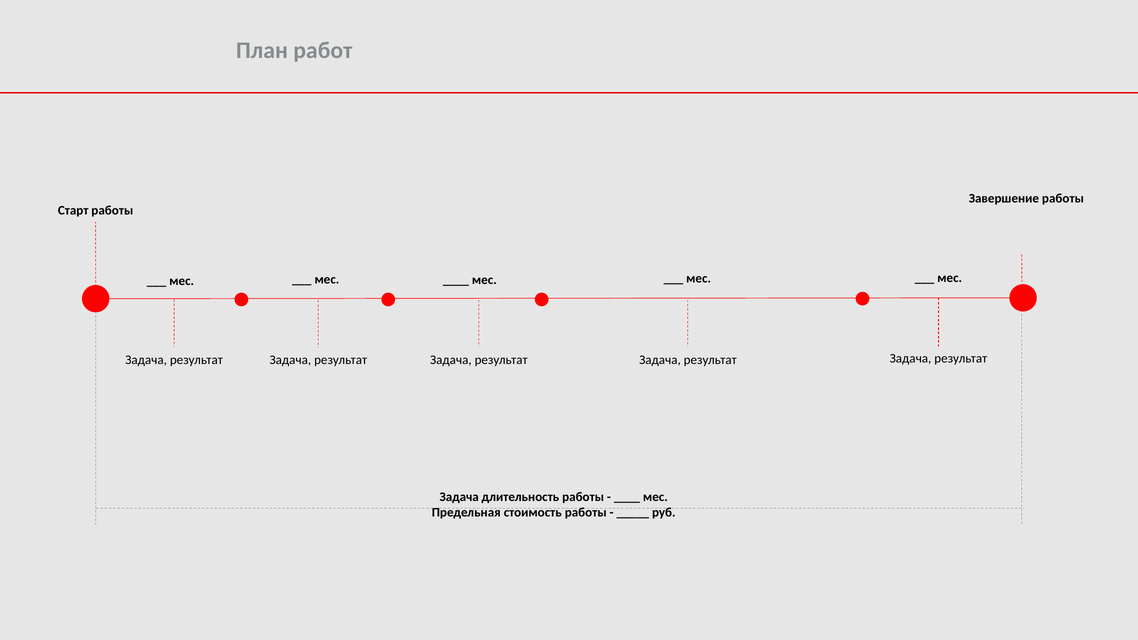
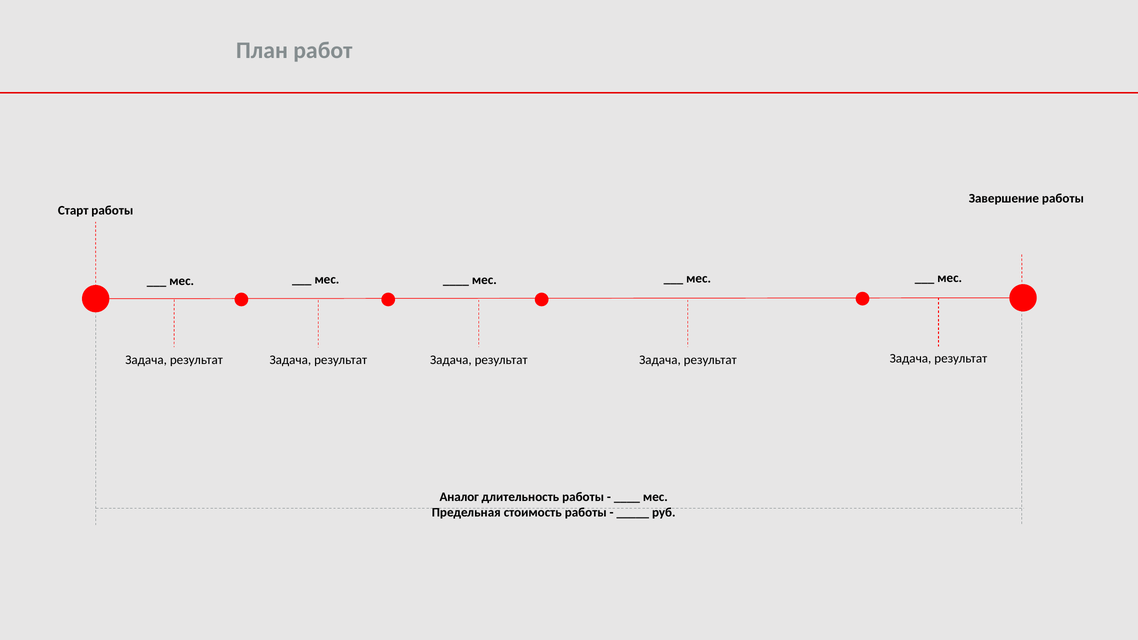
Задача at (459, 497): Задача -> Аналог
